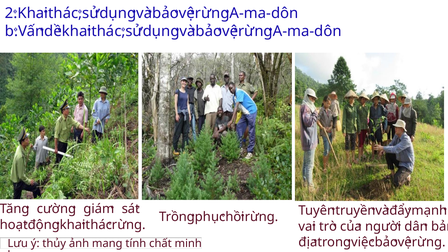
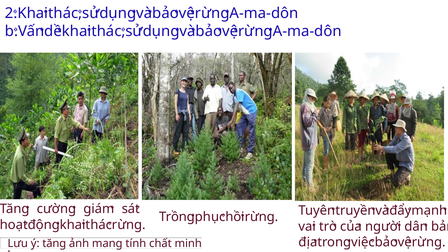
ý thủy: thủy -> tăng
